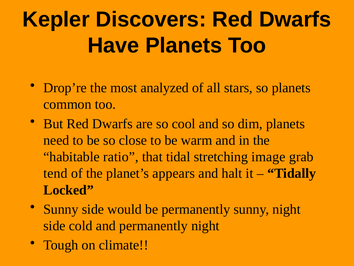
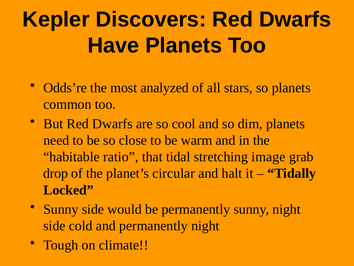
Drop’re: Drop’re -> Odds’re
tend: tend -> drop
appears: appears -> circular
